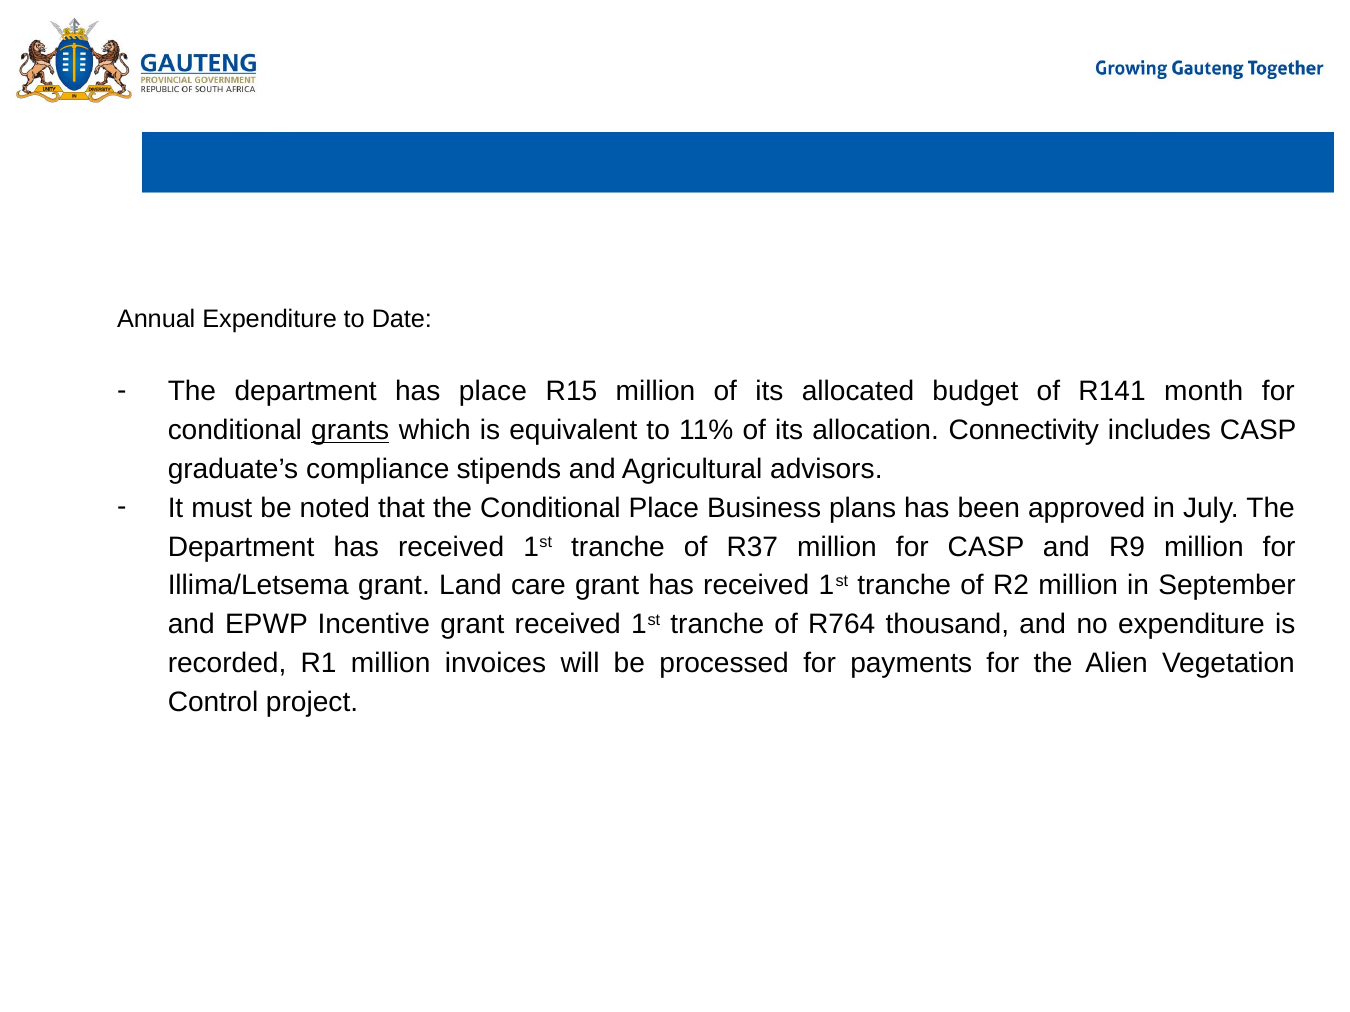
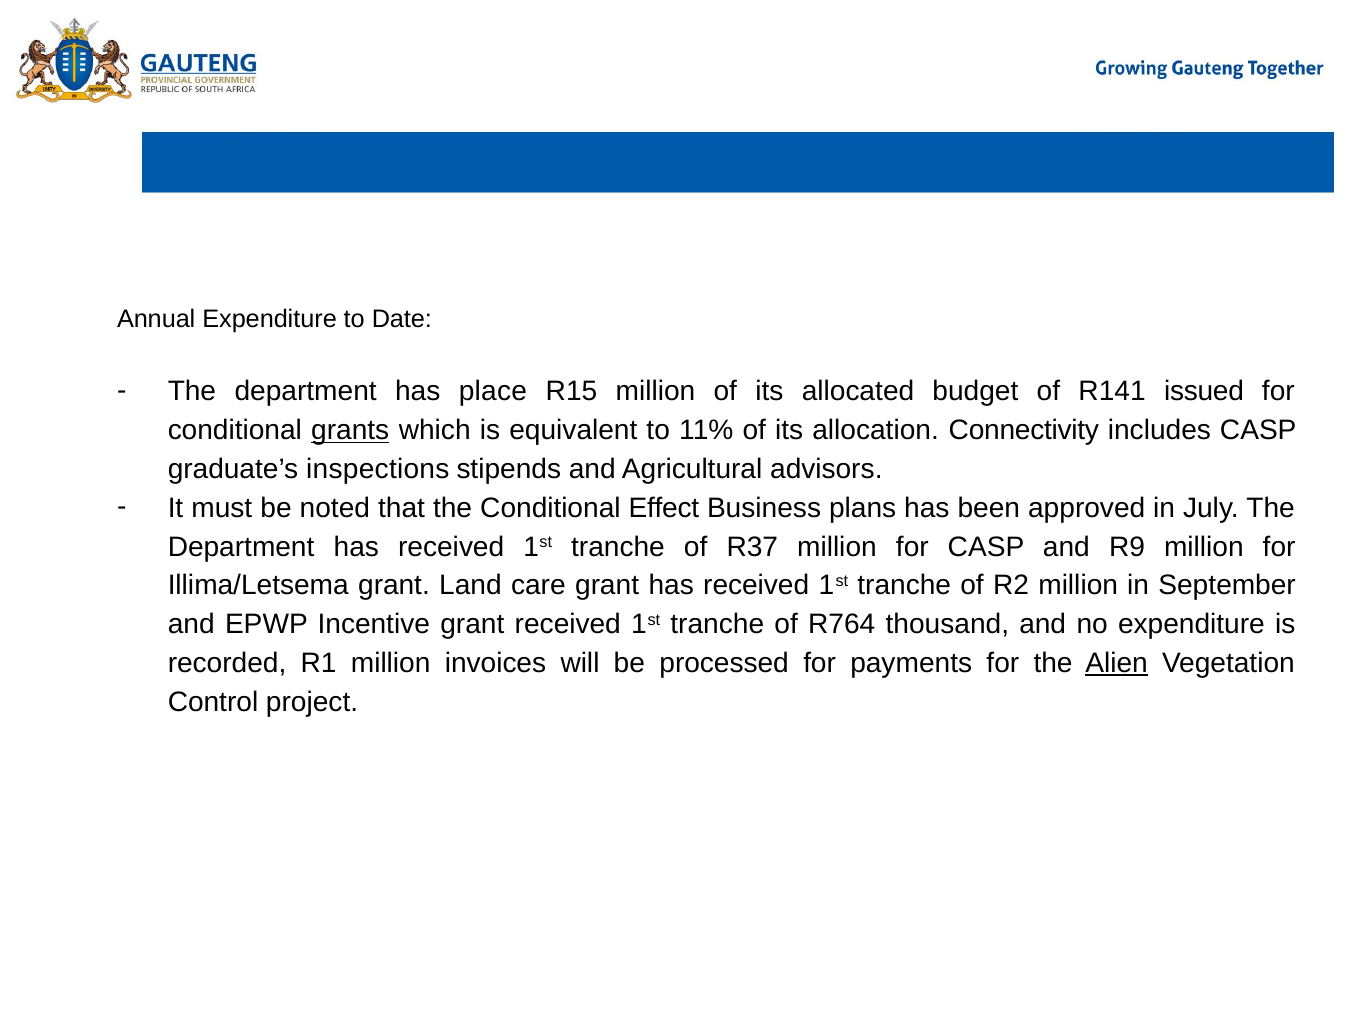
month: month -> issued
compliance: compliance -> inspections
Conditional Place: Place -> Effect
Alien underline: none -> present
